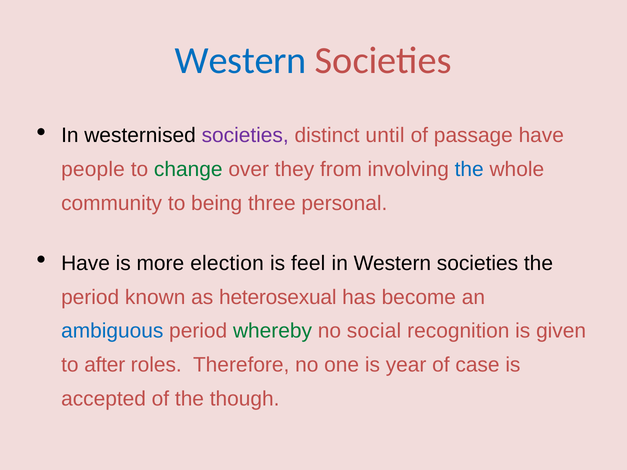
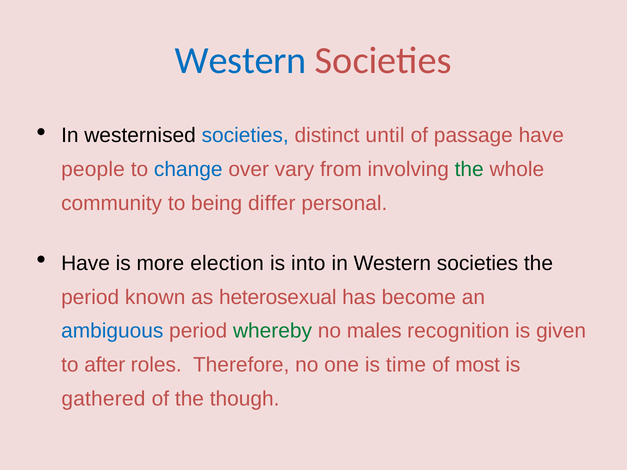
societies at (245, 136) colour: purple -> blue
change colour: green -> blue
they: they -> vary
the at (469, 169) colour: blue -> green
three: three -> differ
feel: feel -> into
social: social -> males
year: year -> time
case: case -> most
accepted: accepted -> gathered
